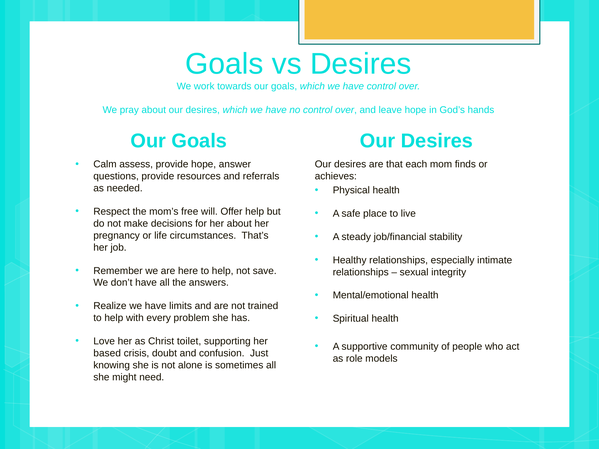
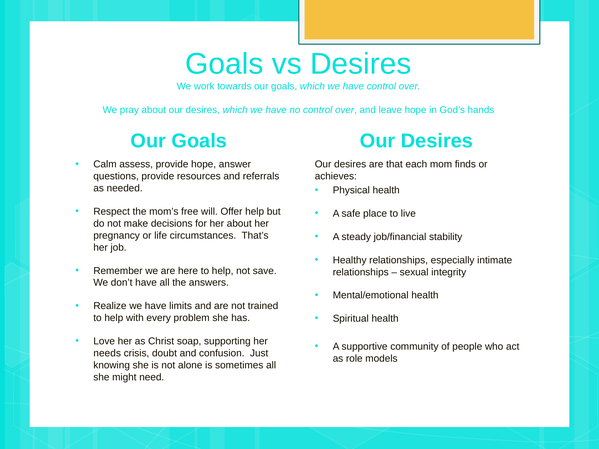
toilet: toilet -> soap
based: based -> needs
